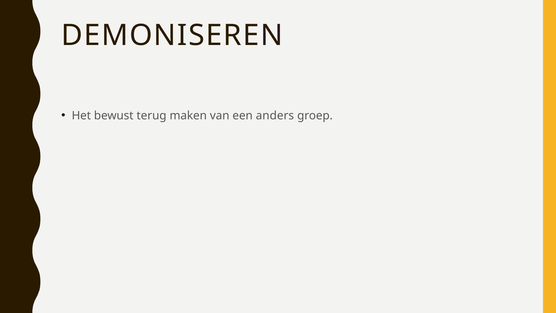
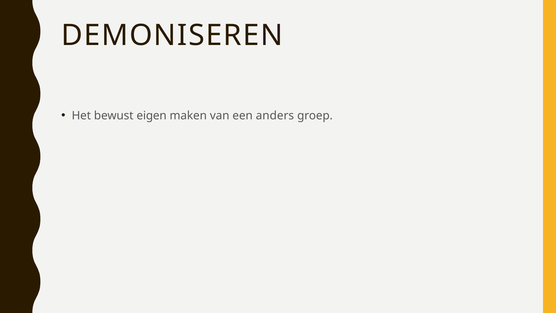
terug: terug -> eigen
